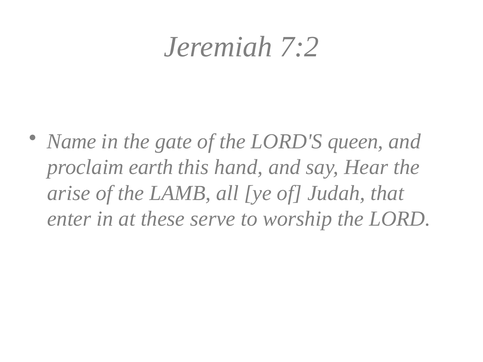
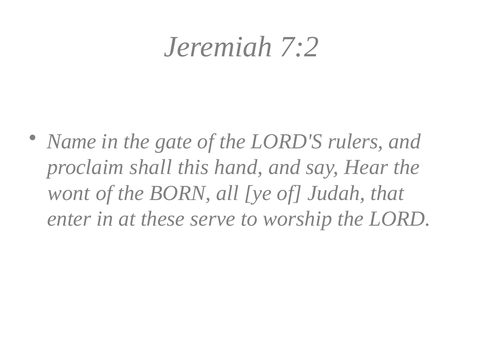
queen: queen -> rulers
earth: earth -> shall
arise: arise -> wont
LAMB: LAMB -> BORN
